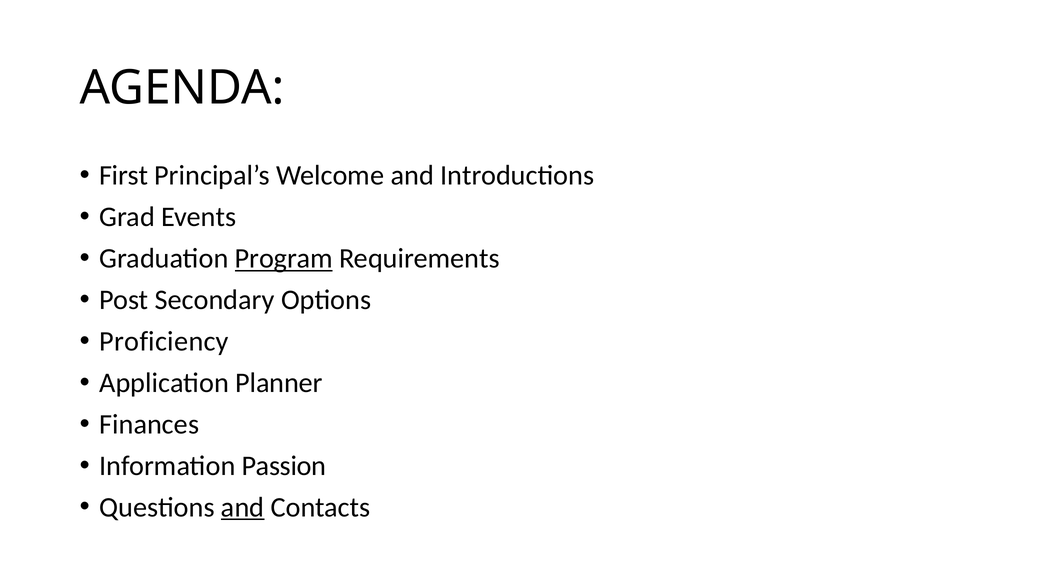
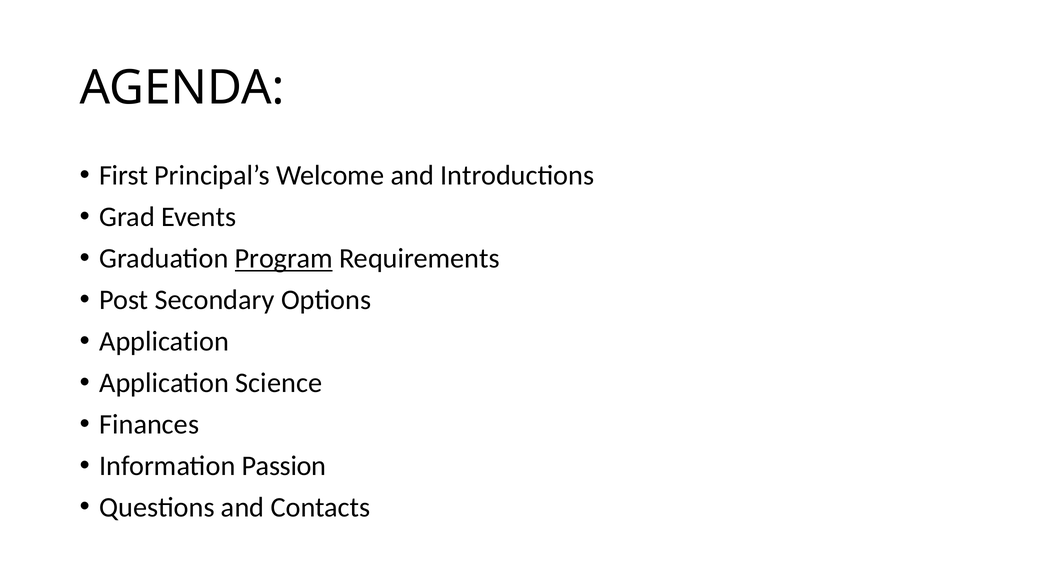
Proficiency at (164, 341): Proficiency -> Application
Planner: Planner -> Science
and at (243, 507) underline: present -> none
